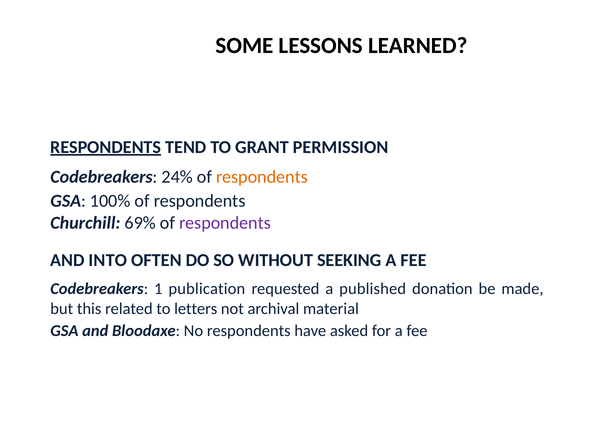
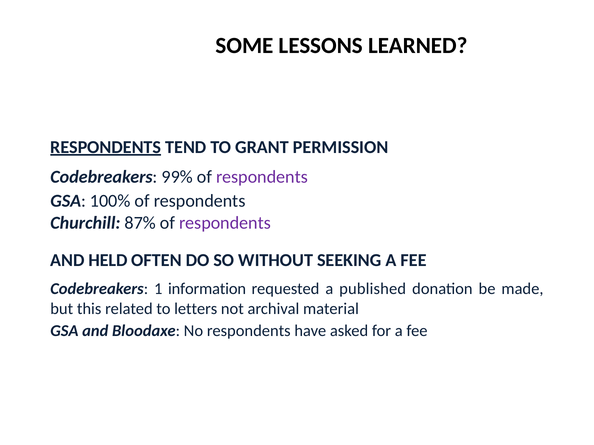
24%: 24% -> 99%
respondents at (262, 177) colour: orange -> purple
69%: 69% -> 87%
INTO: INTO -> HELD
publication: publication -> information
